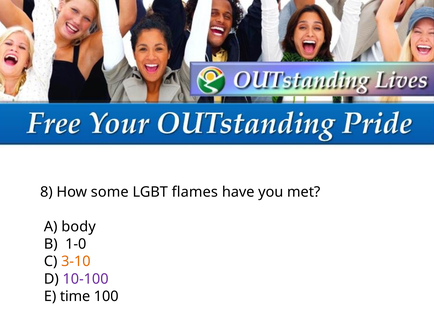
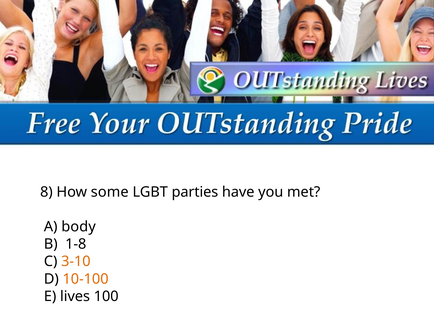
flames: flames -> parties
1-0: 1-0 -> 1-8
10-100 colour: purple -> orange
time: time -> lives
